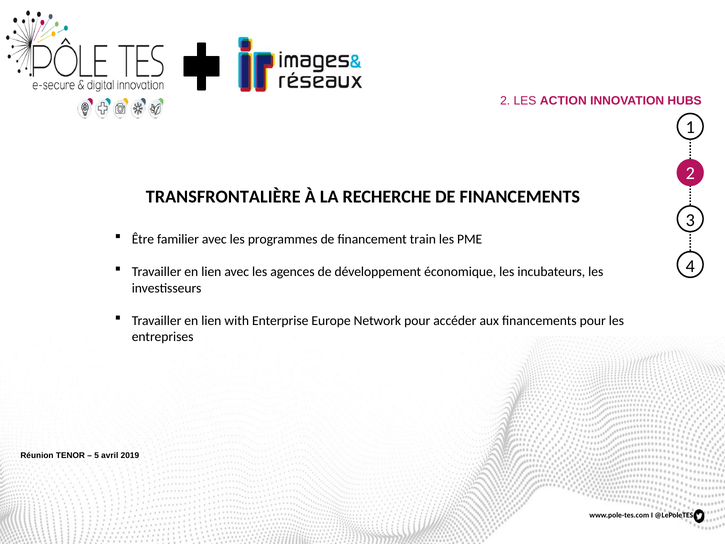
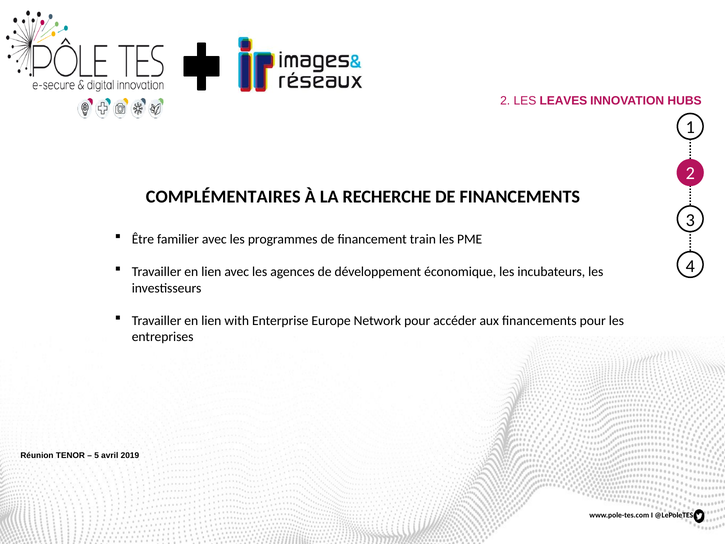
ACTION: ACTION -> LEAVES
TRANSFRONTALIÈRE: TRANSFRONTALIÈRE -> COMPLÉMENTAIRES
